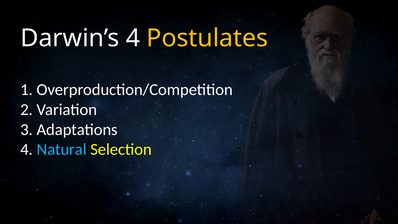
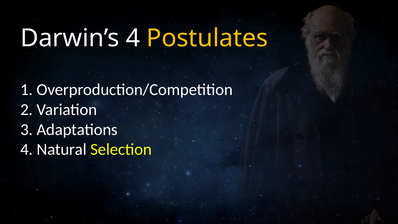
Natural colour: light blue -> white
